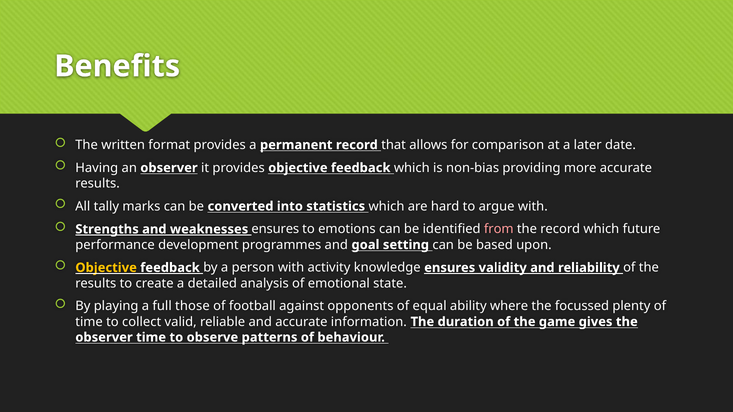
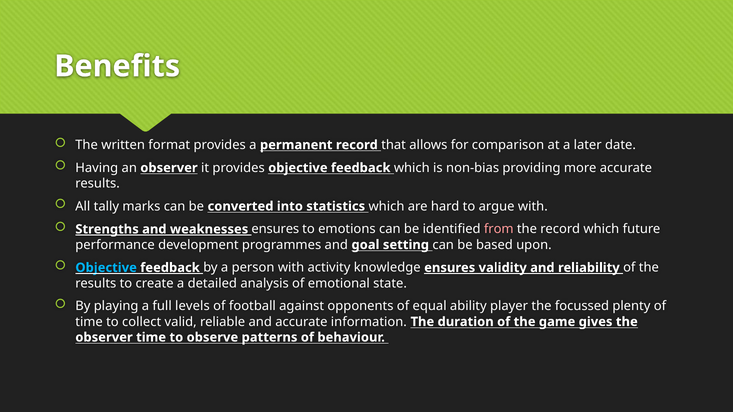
Objective at (106, 268) colour: yellow -> light blue
those: those -> levels
where: where -> player
